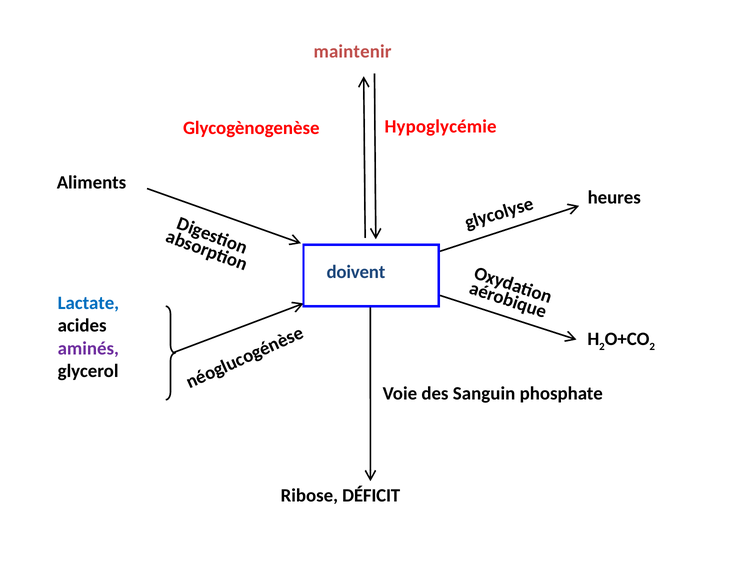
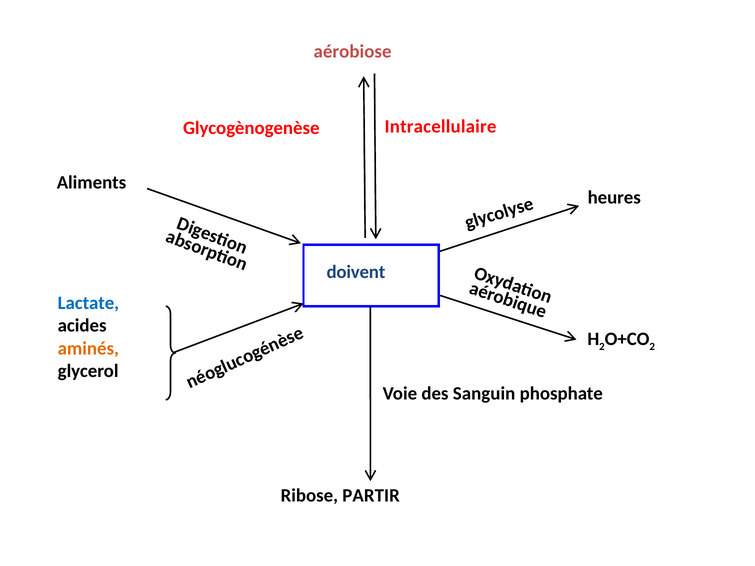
maintenir: maintenir -> aérobiose
Hypoglycémie: Hypoglycémie -> Intracellulaire
aminés colour: purple -> orange
DÉFICIT: DÉFICIT -> PARTIR
